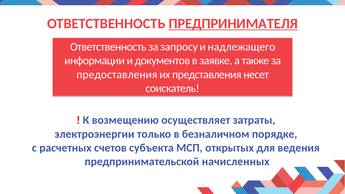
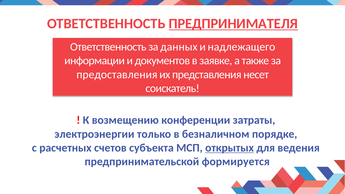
запросу: запросу -> данных
осуществляет: осуществляет -> конференции
открытых underline: none -> present
начисленных: начисленных -> формируется
